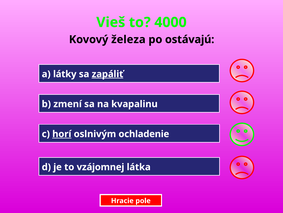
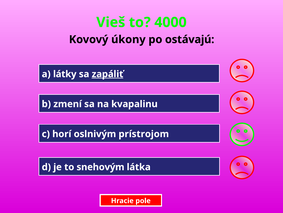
železa: železa -> úkony
horí underline: present -> none
ochladenie: ochladenie -> prístrojom
vzájomnej: vzájomnej -> snehovým
